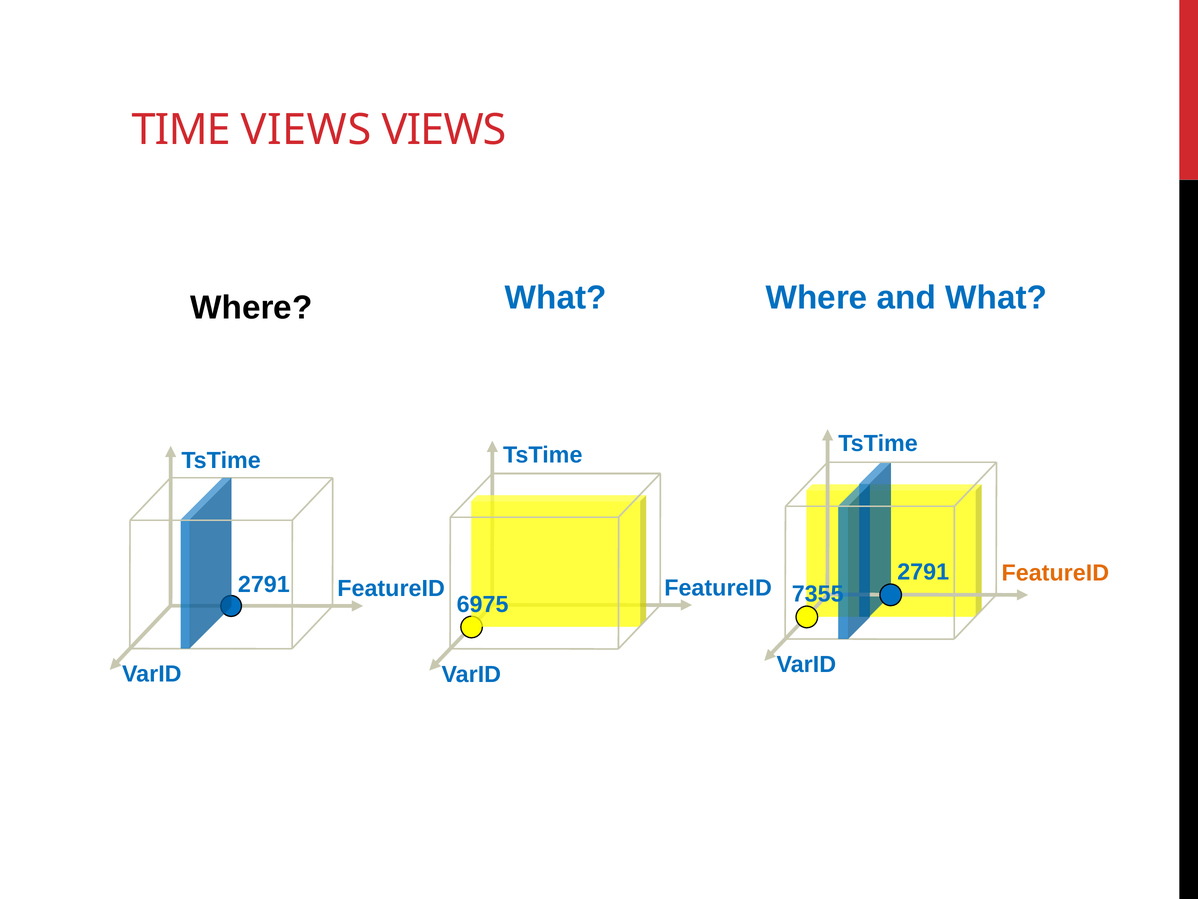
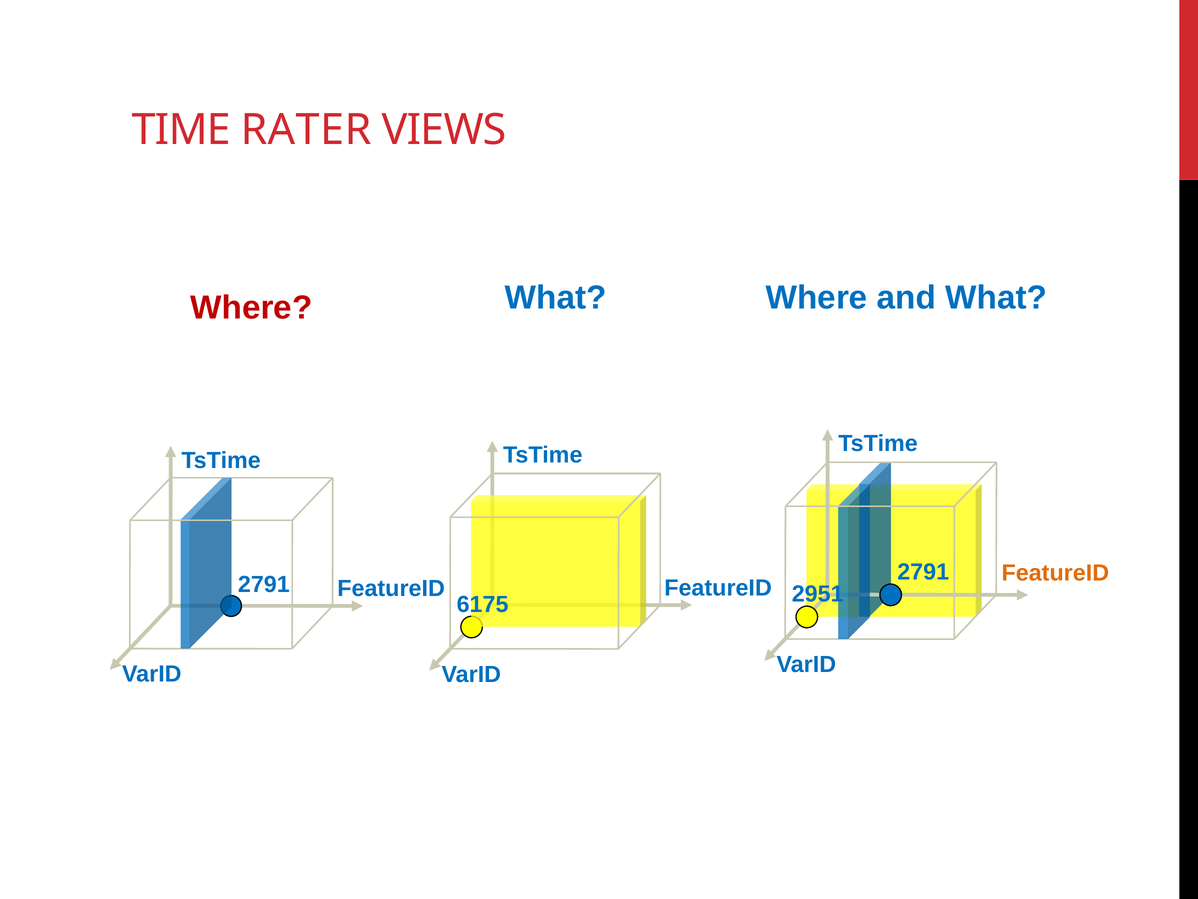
TIME VIEWS: VIEWS -> RATER
Where at (251, 308) colour: black -> red
7355: 7355 -> 2951
6975: 6975 -> 6175
